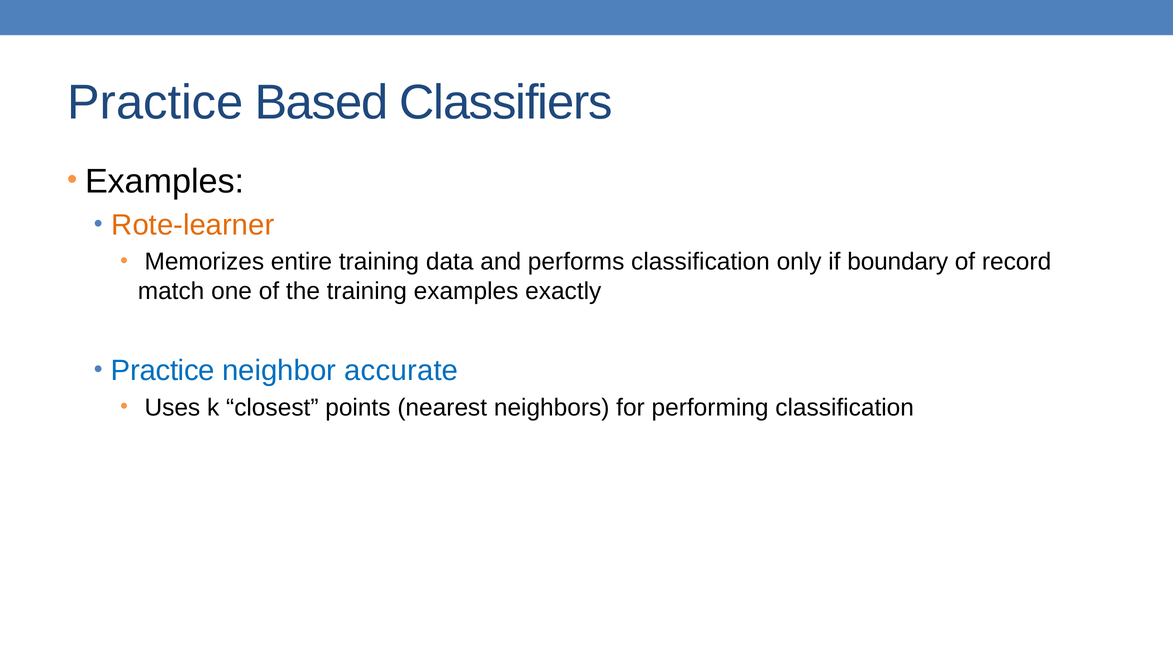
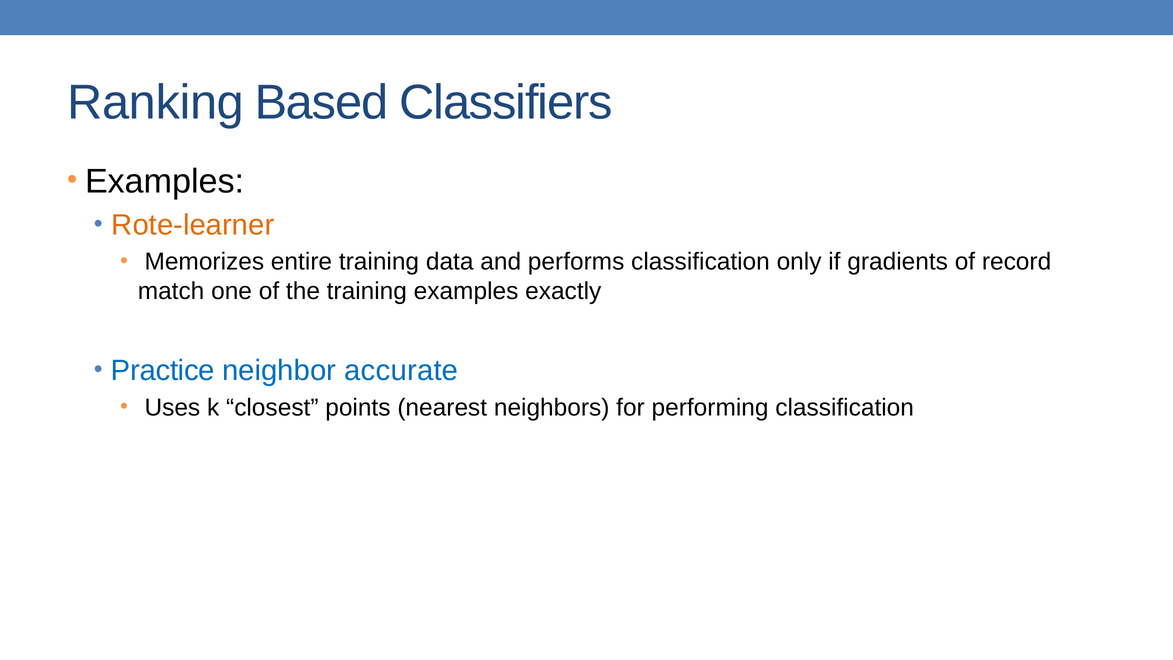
Practice at (155, 102): Practice -> Ranking
boundary: boundary -> gradients
